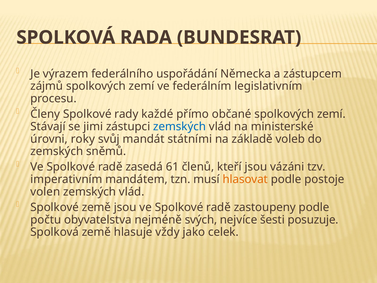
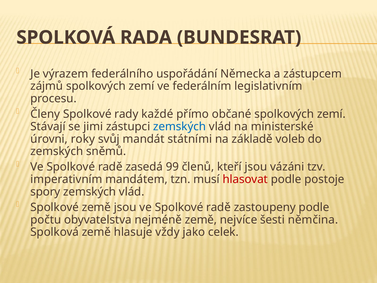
61: 61 -> 99
hlasovat colour: orange -> red
volen: volen -> spory
nejméně svých: svých -> země
posuzuje: posuzuje -> němčina
